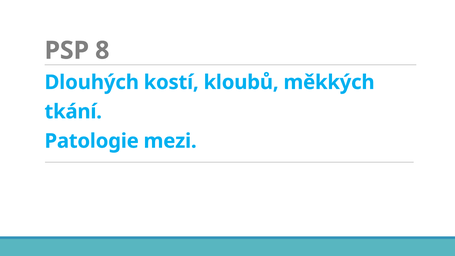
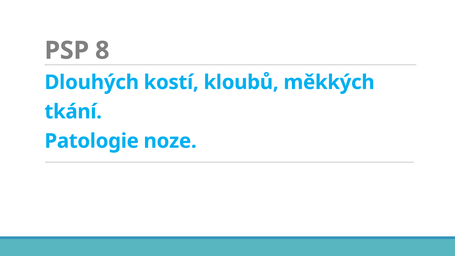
mezi: mezi -> noze
